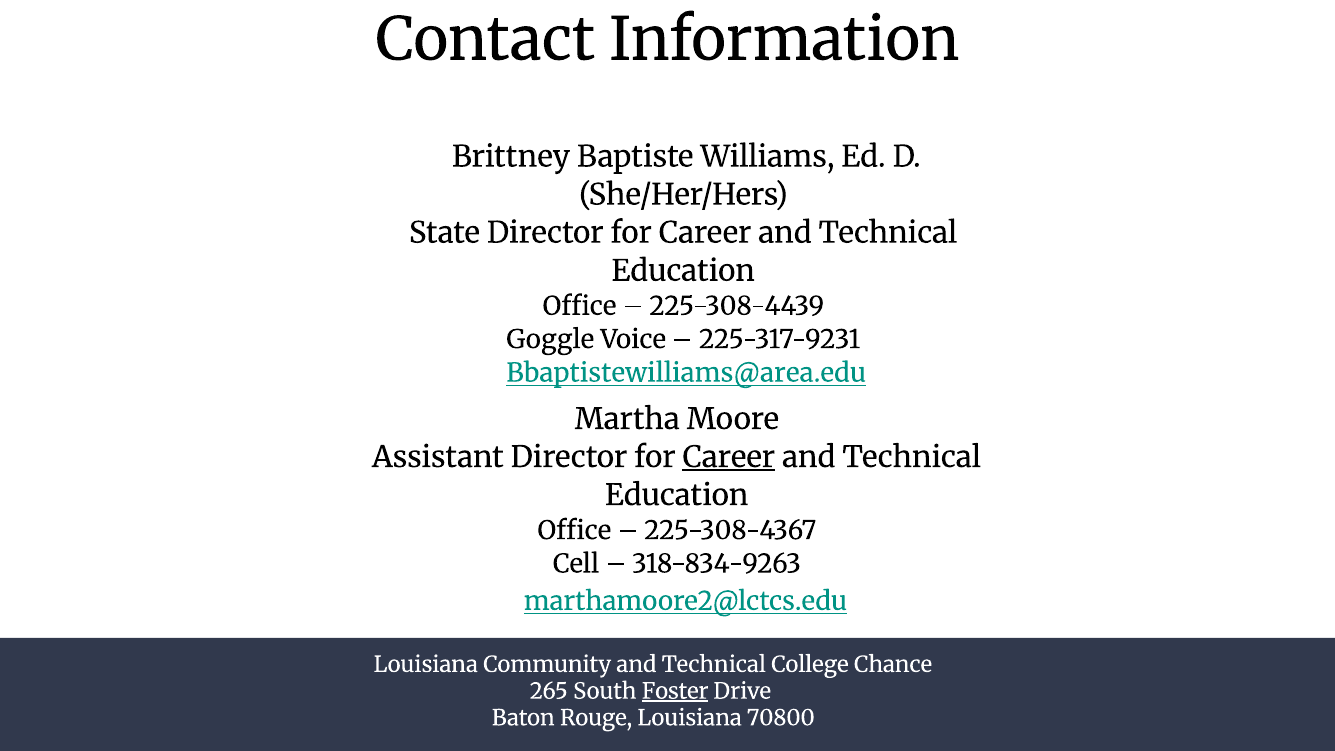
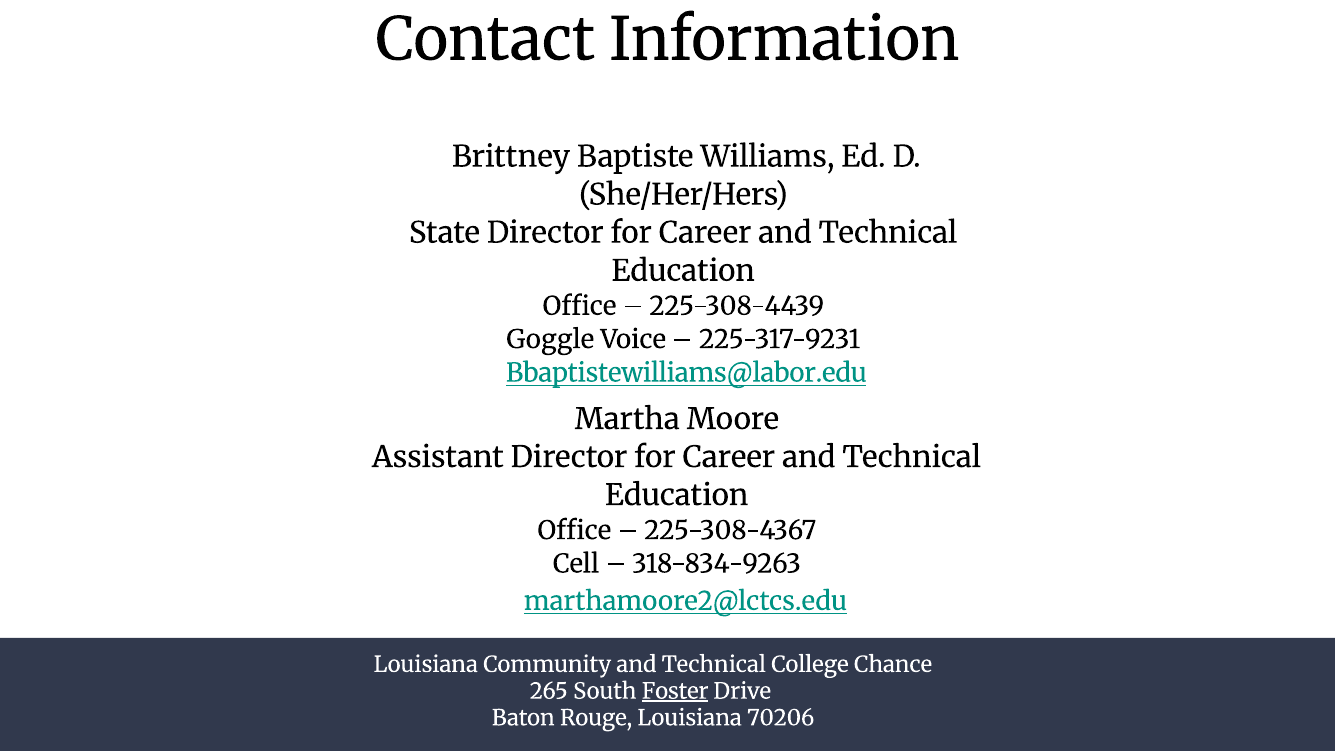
Bbaptistewilliams@area.edu: Bbaptistewilliams@area.edu -> Bbaptistewilliams@labor.edu
Career at (729, 457) underline: present -> none
70800: 70800 -> 70206
